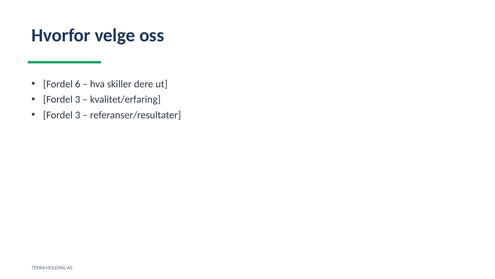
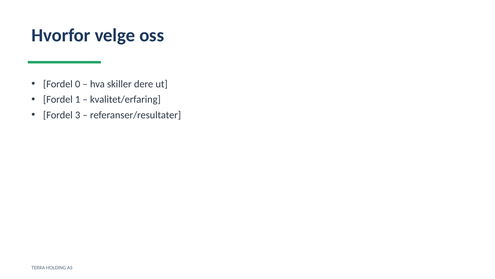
6: 6 -> 0
3 at (78, 99): 3 -> 1
